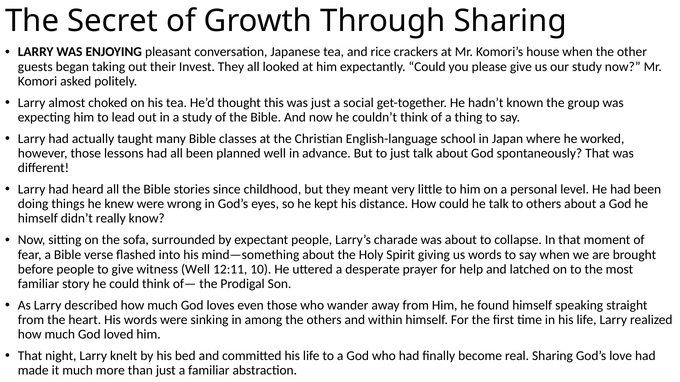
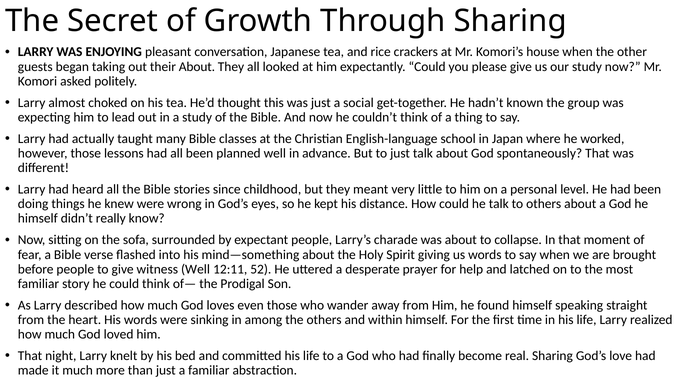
their Invest: Invest -> About
10: 10 -> 52
